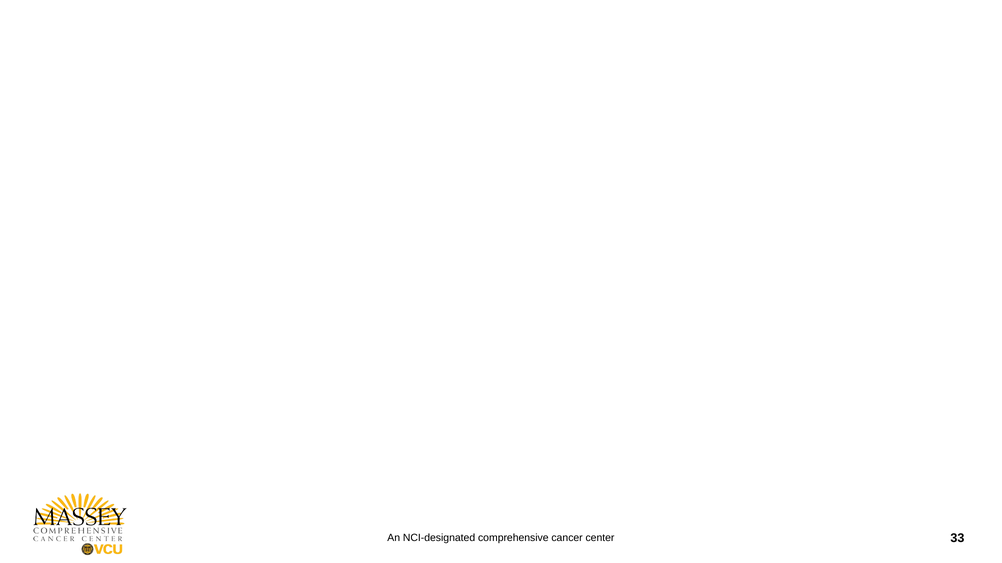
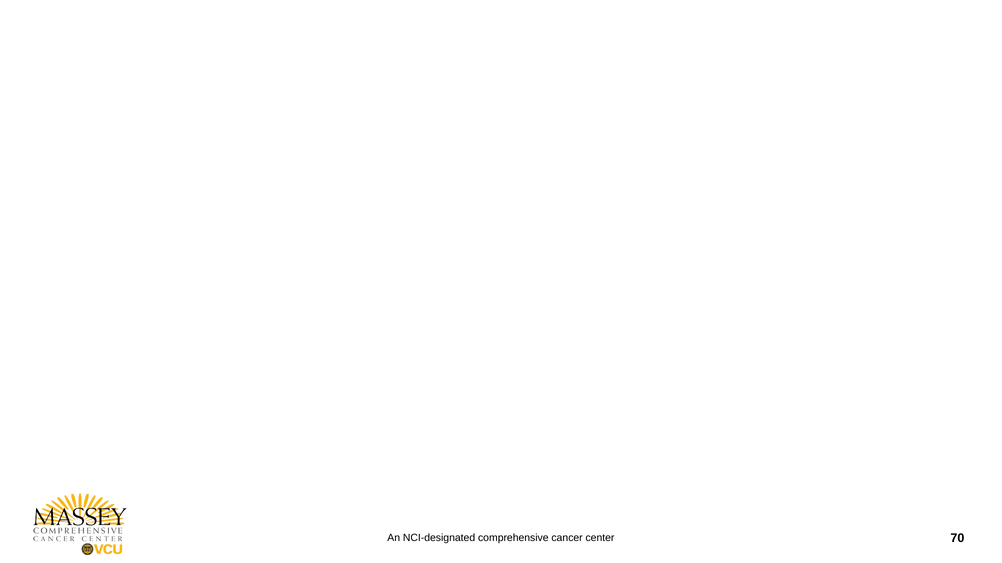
33: 33 -> 70
